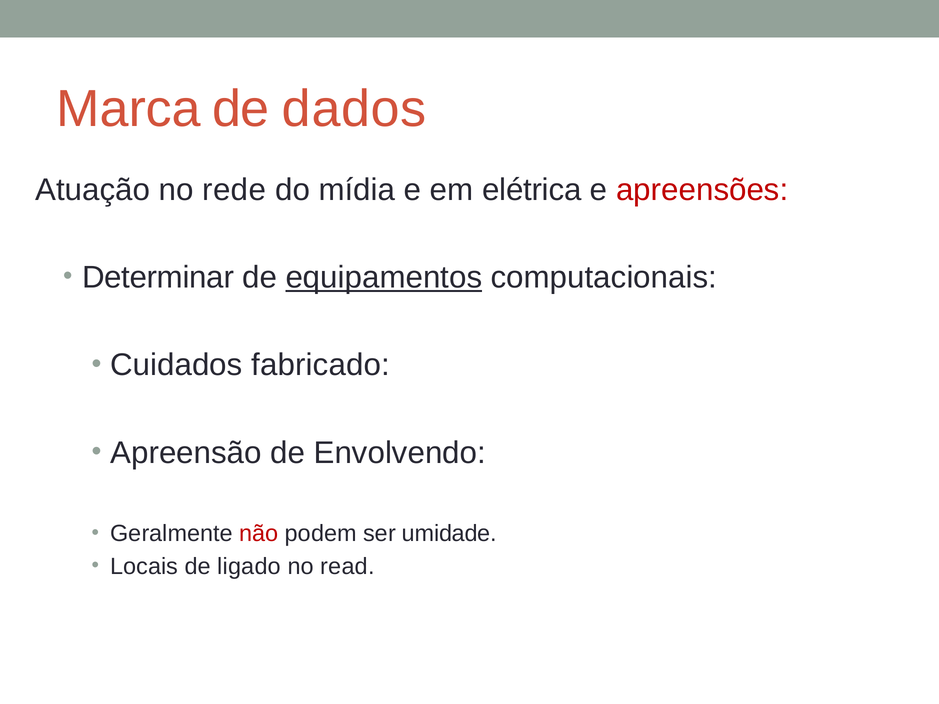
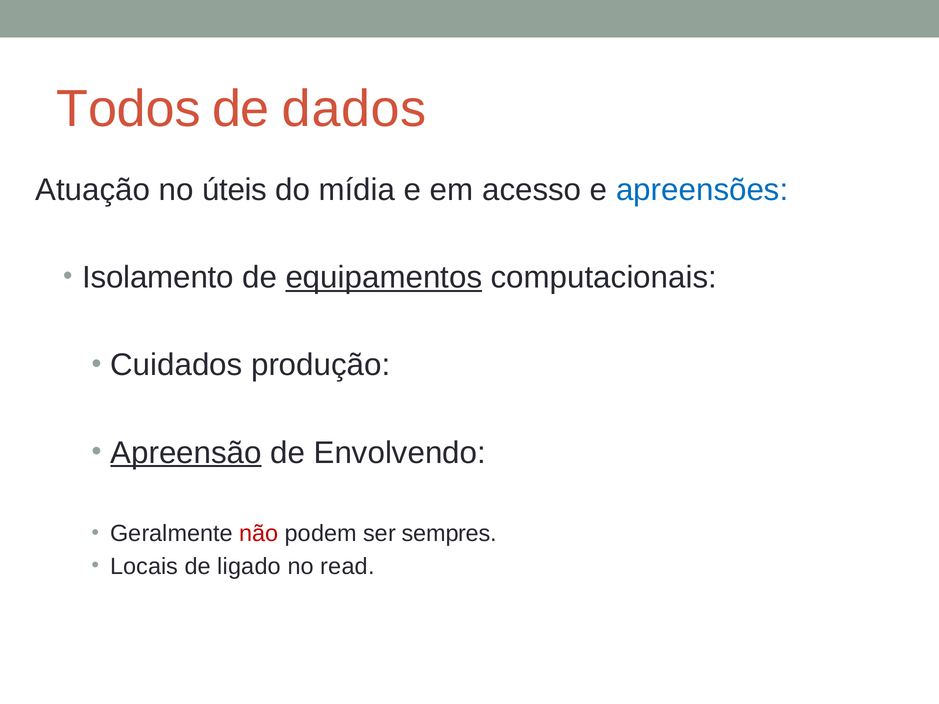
Marca: Marca -> Todos
rede: rede -> úteis
elétrica: elétrica -> acesso
apreensões colour: red -> blue
Determinar: Determinar -> Isolamento
fabricado: fabricado -> produção
Apreensão underline: none -> present
umidade: umidade -> sempres
